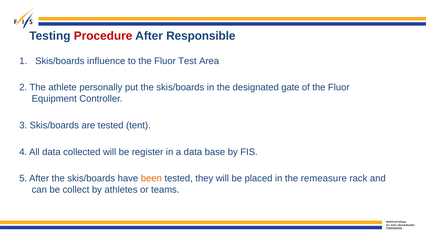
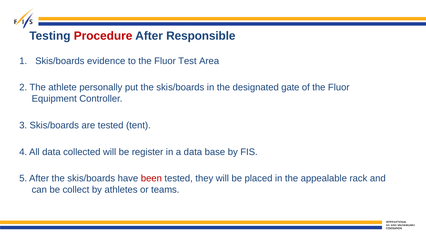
influence: influence -> evidence
been colour: orange -> red
remeasure: remeasure -> appealable
